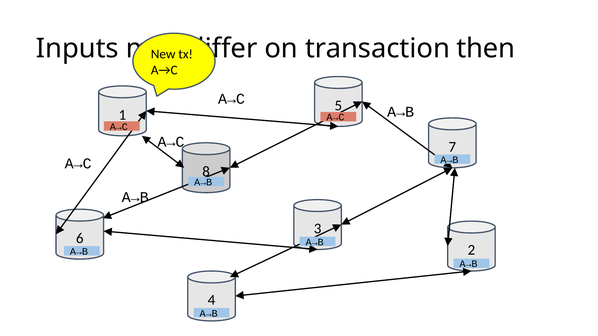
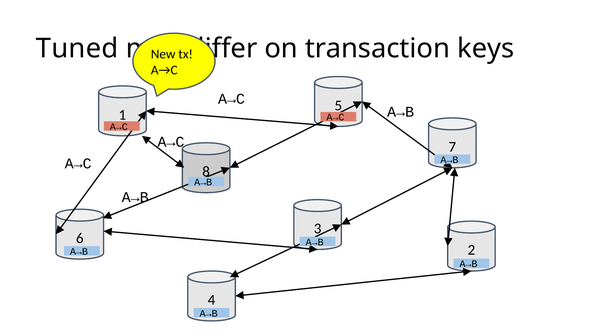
Inputs: Inputs -> Tuned
then: then -> keys
